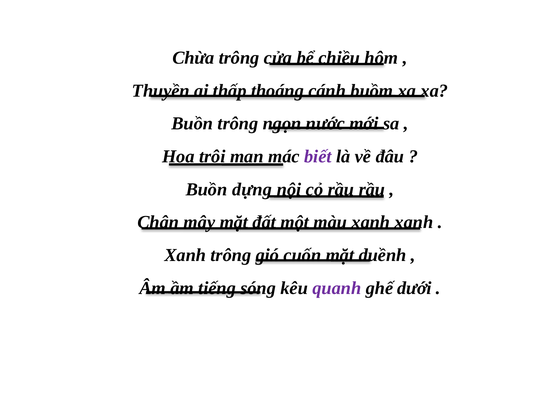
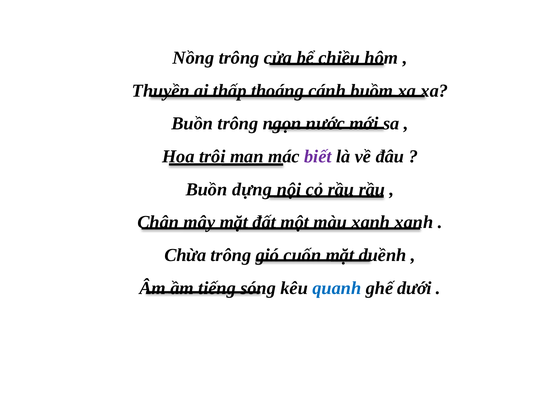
Chừa: Chừa -> Nồng
Xanh at (185, 255): Xanh -> Chừa
quanh colour: purple -> blue
